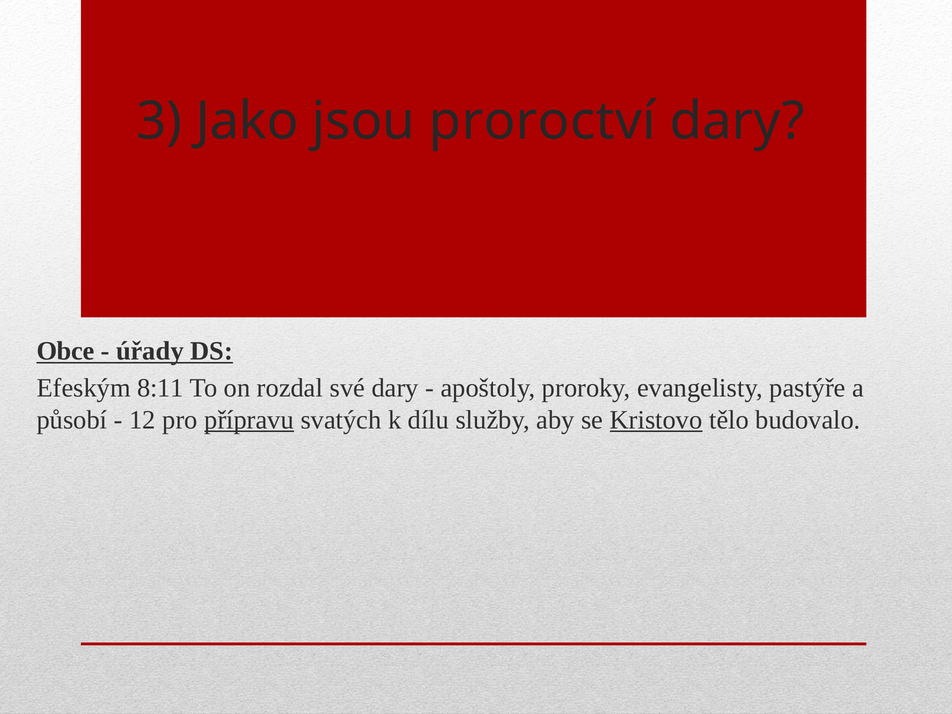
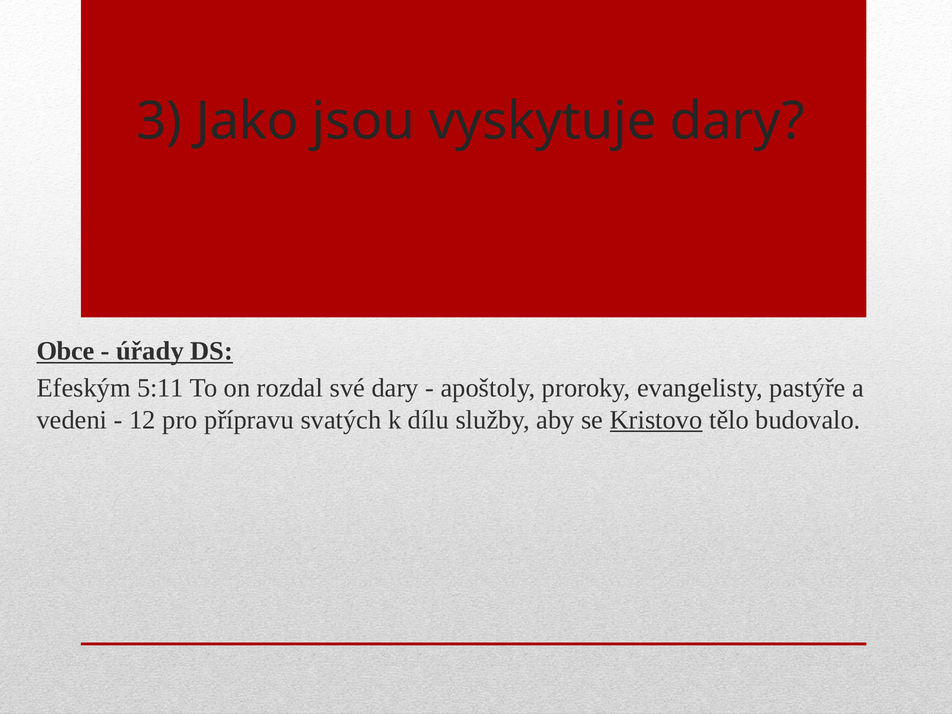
proroctví: proroctví -> vyskytuje
8:11: 8:11 -> 5:11
působí: působí -> vedeni
přípravu underline: present -> none
